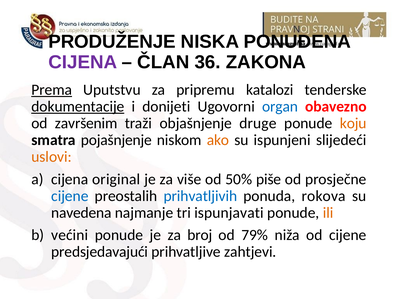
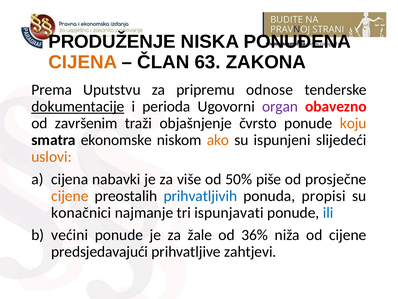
CIJENA at (83, 62) colour: purple -> orange
36: 36 -> 63
Prema underline: present -> none
katalozi: katalozi -> odnose
donijeti: donijeti -> perioda
organ colour: blue -> purple
druge: druge -> čvrsto
pojašnjenje: pojašnjenje -> ekonomske
original: original -> nabavki
cijene at (70, 196) colour: blue -> orange
rokova: rokova -> propisi
navedena: navedena -> konačnici
ili colour: orange -> blue
broj: broj -> žale
79%: 79% -> 36%
